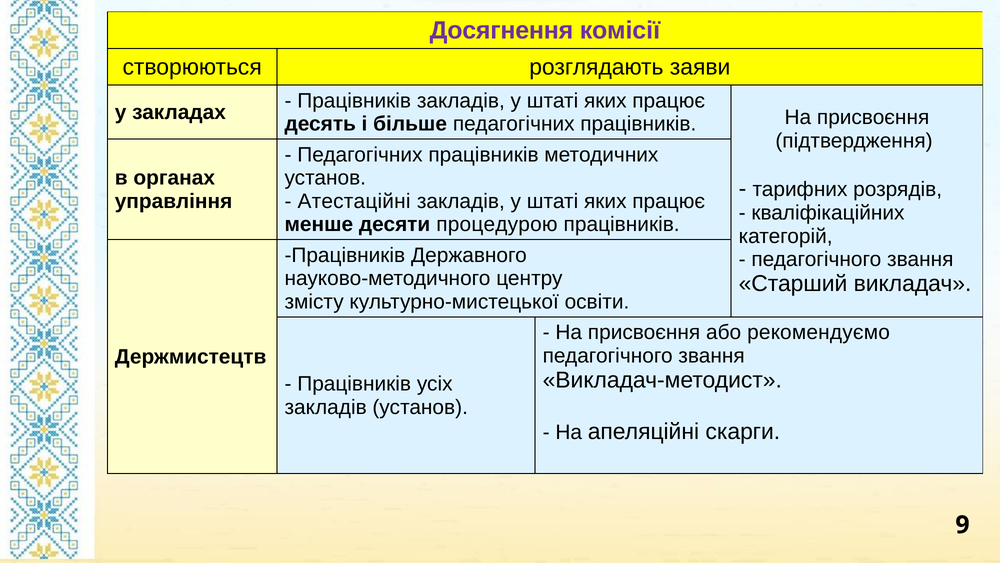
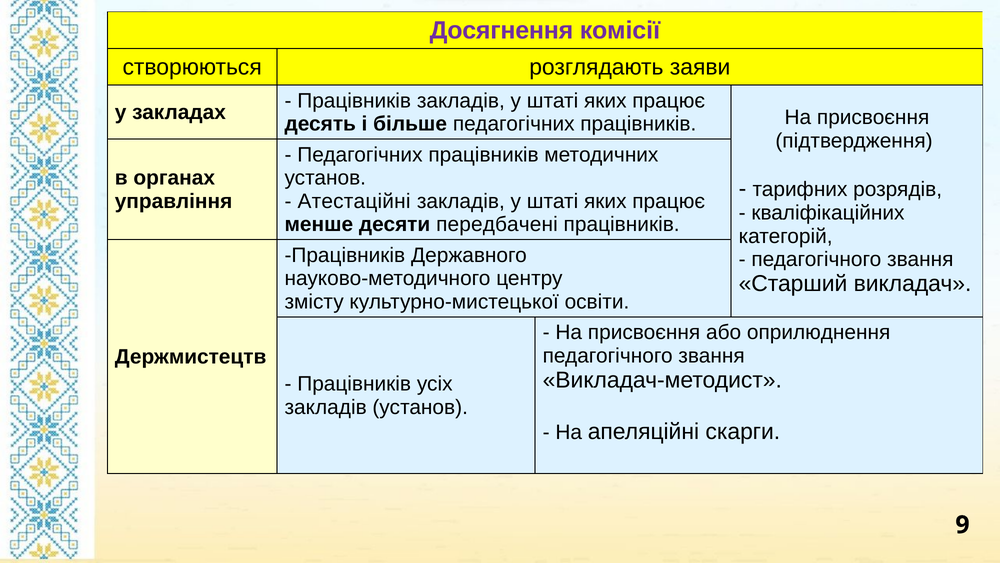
процедурою: процедурою -> передбачені
рекомендуємо: рекомендуємо -> оприлюднення
